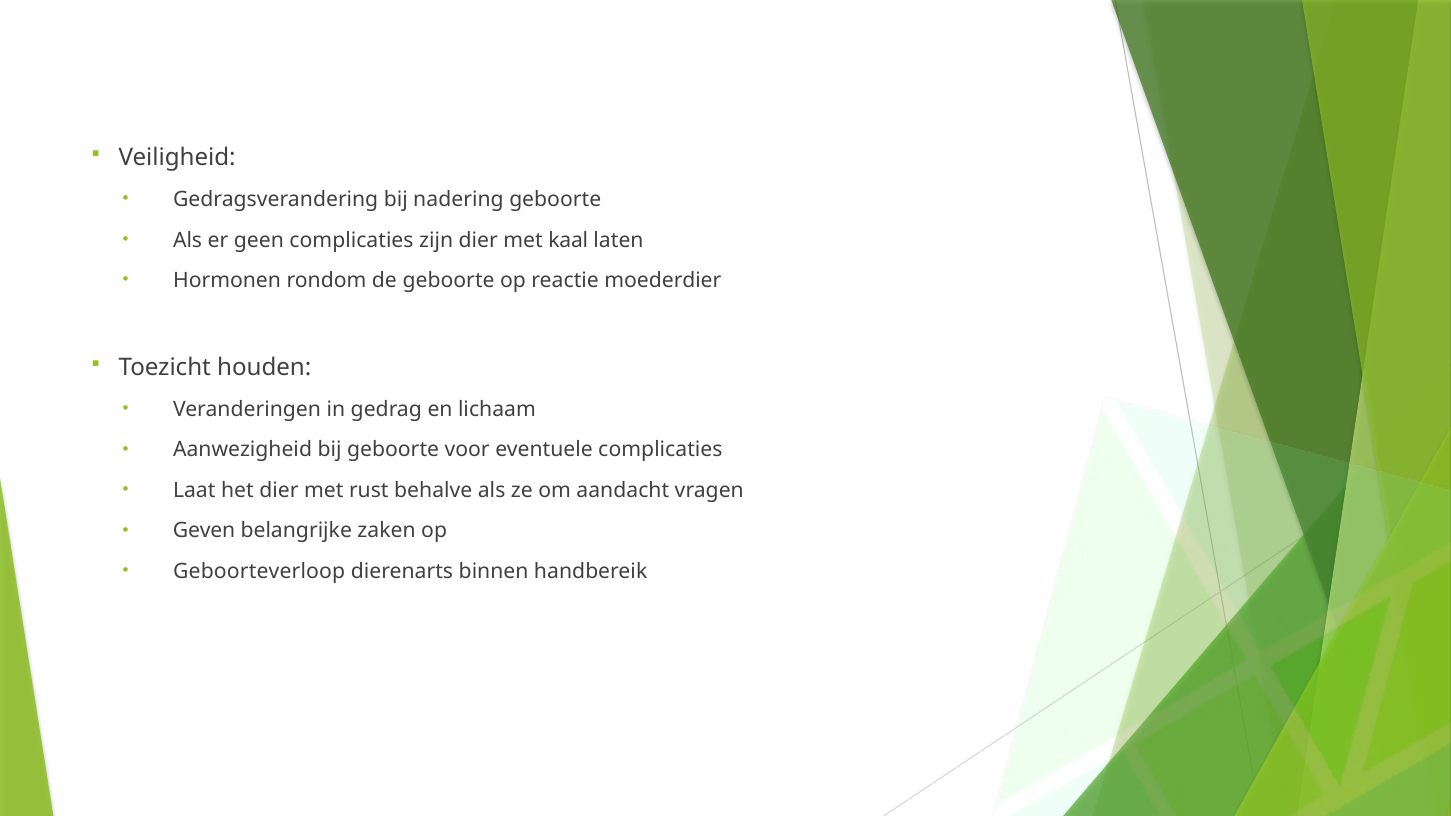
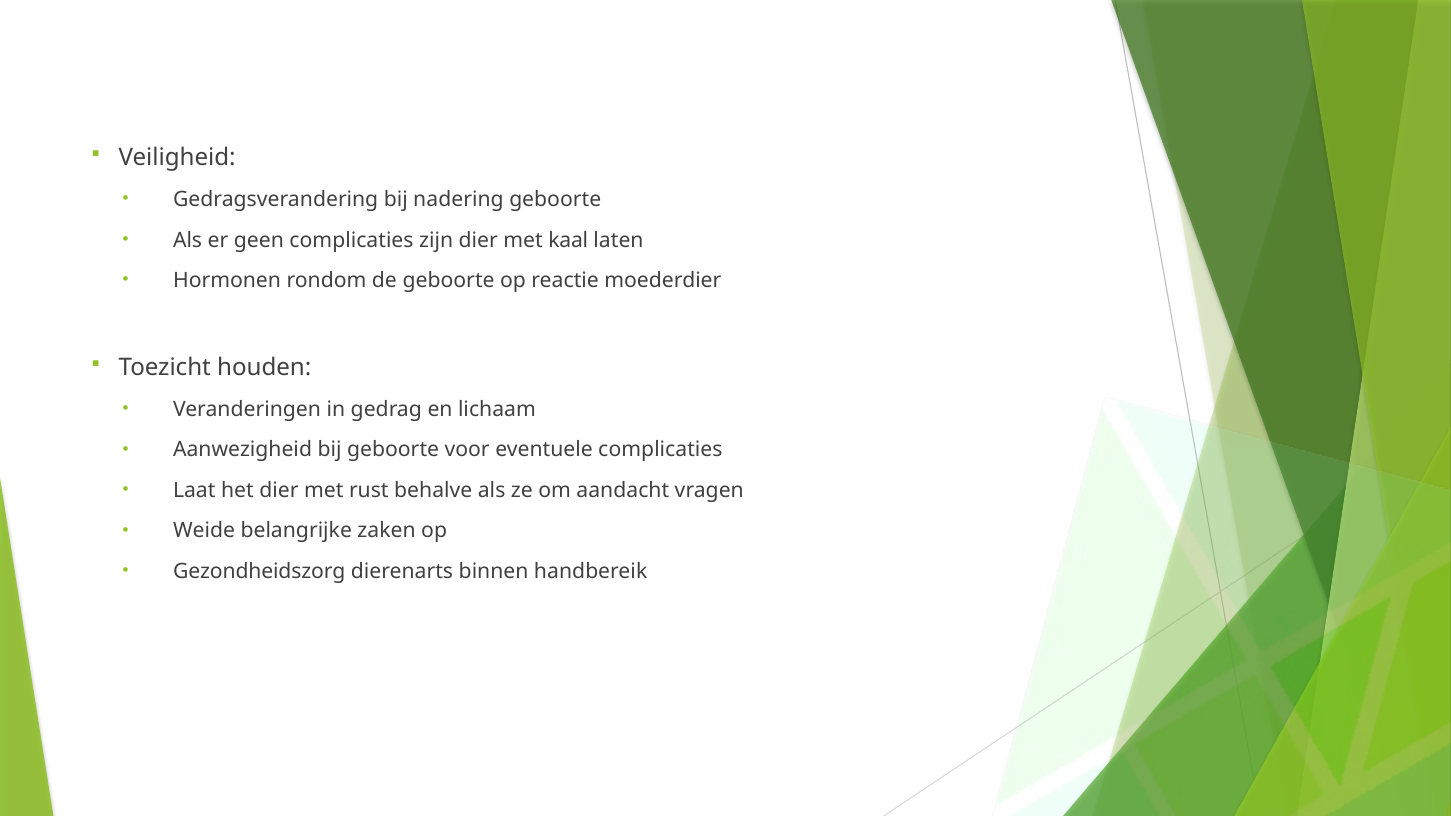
Geven: Geven -> Weide
Geboorteverloop: Geboorteverloop -> Gezondheidszorg
